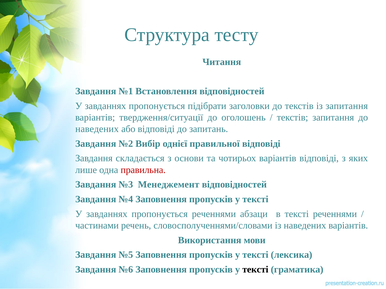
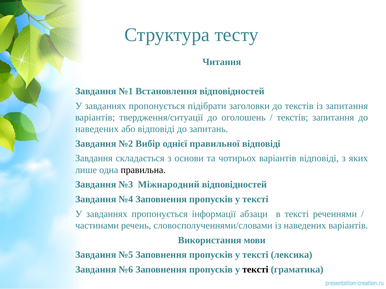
правильна colour: red -> black
Менеджемент: Менеджемент -> Міжнародний
пропонується реченнями: реченнями -> інформації
